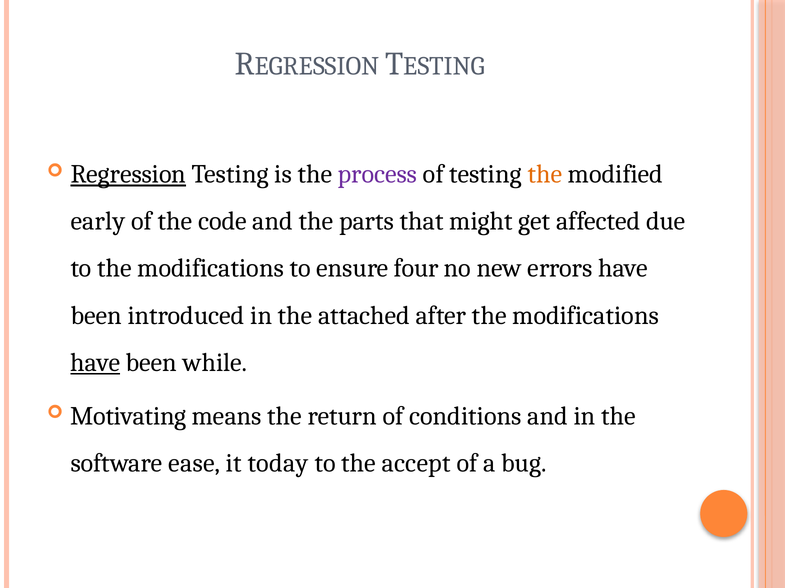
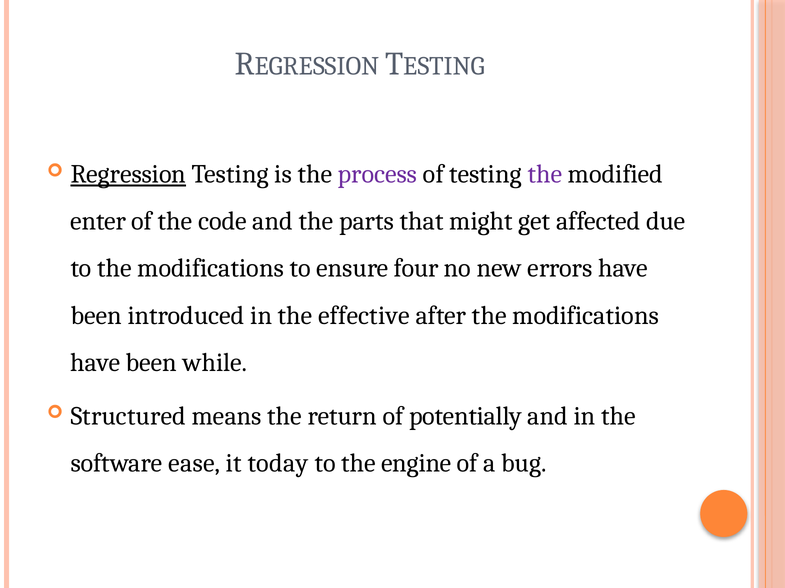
the at (545, 174) colour: orange -> purple
early: early -> enter
attached: attached -> effective
have at (95, 363) underline: present -> none
Motivating: Motivating -> Structured
conditions: conditions -> potentially
accept: accept -> engine
